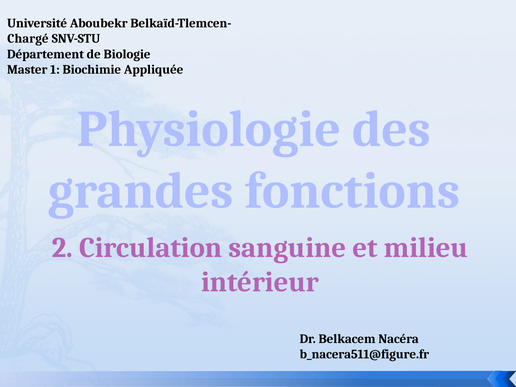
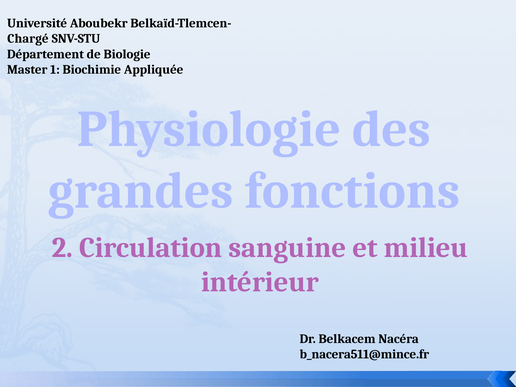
b_nacera511@figure.fr: b_nacera511@figure.fr -> b_nacera511@mince.fr
